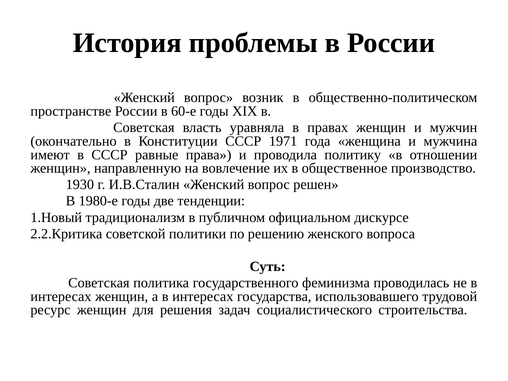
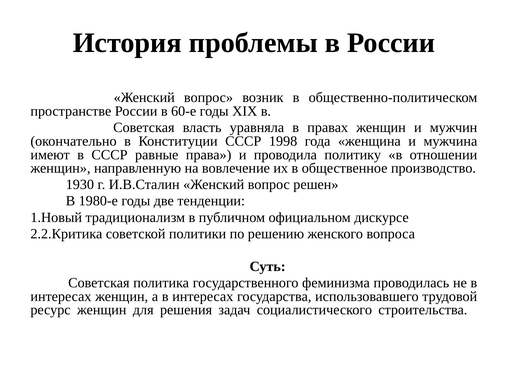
1971: 1971 -> 1998
